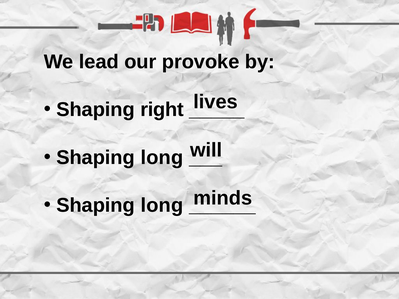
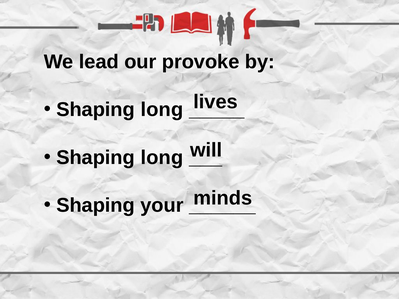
right at (162, 110): right -> long
long at (162, 205): long -> your
